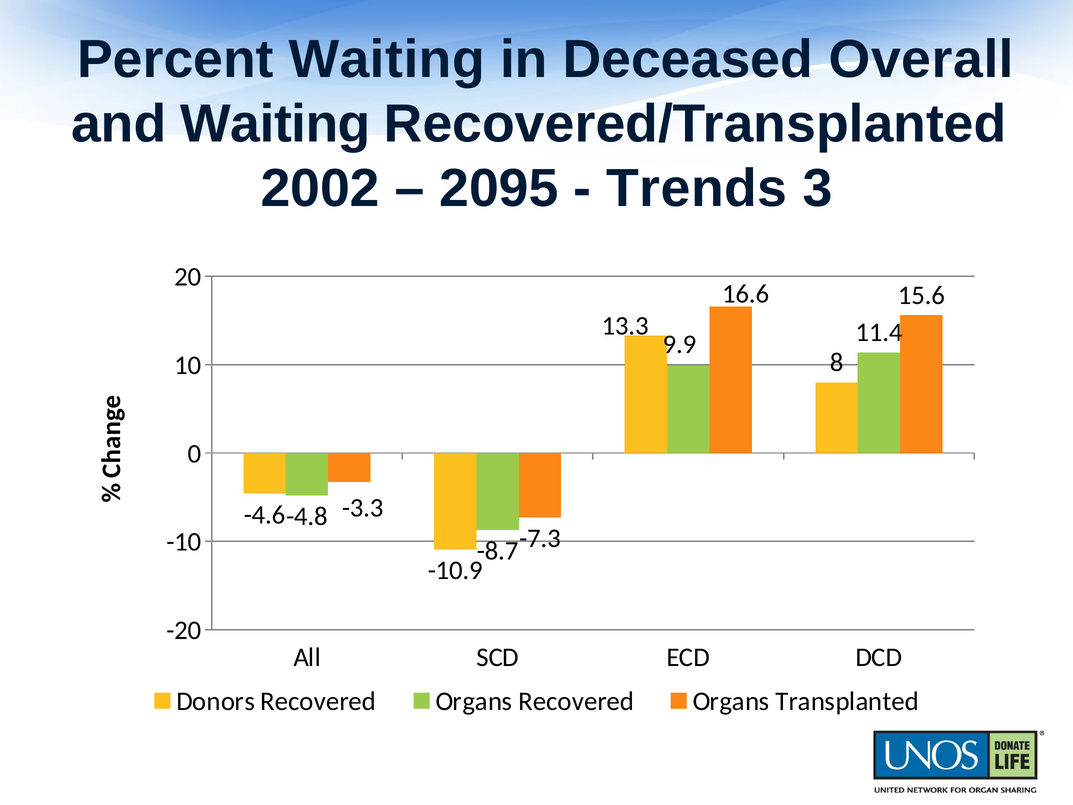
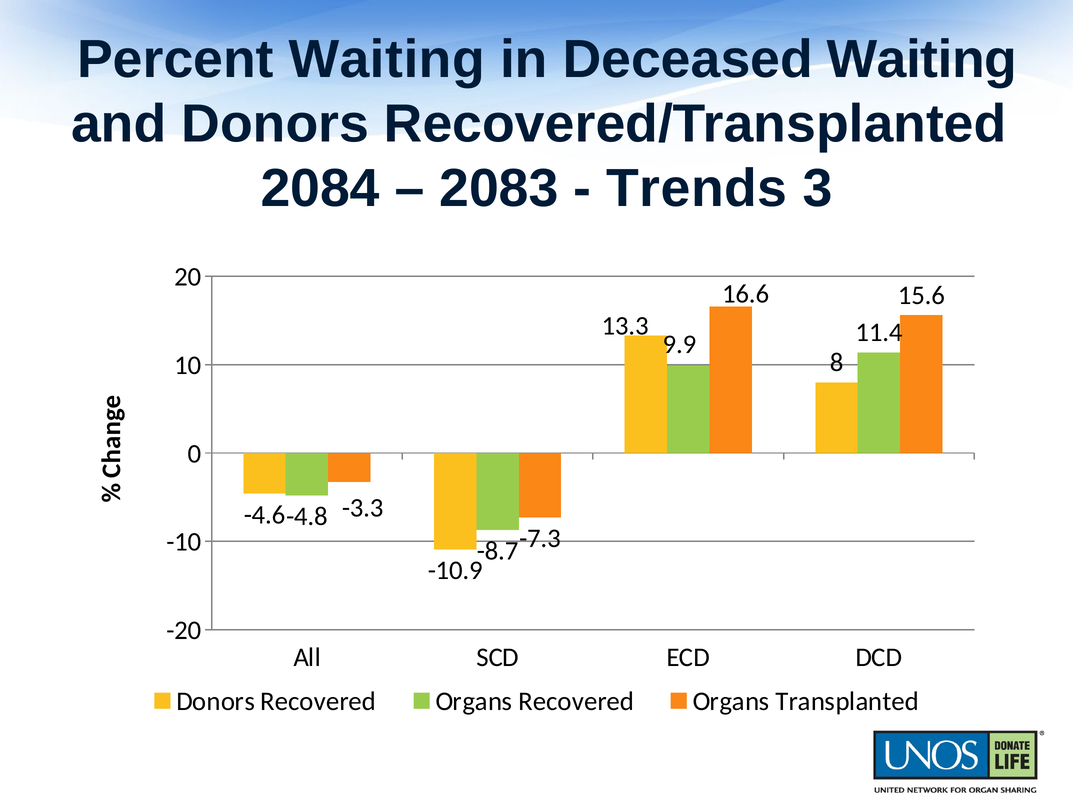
Deceased Overall: Overall -> Waiting
and Waiting: Waiting -> Donors
2002: 2002 -> 2084
2095: 2095 -> 2083
